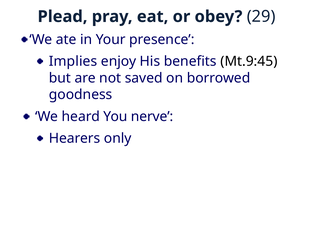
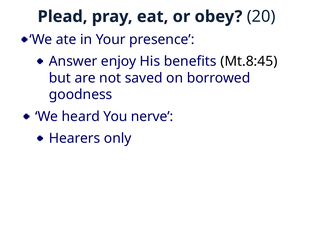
29: 29 -> 20
Implies: Implies -> Answer
Mt.9:45: Mt.9:45 -> Mt.8:45
